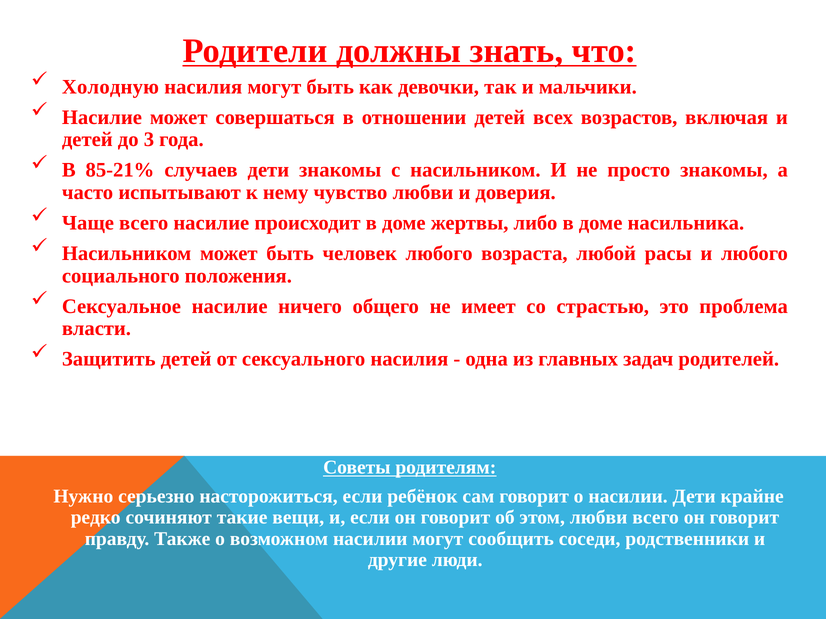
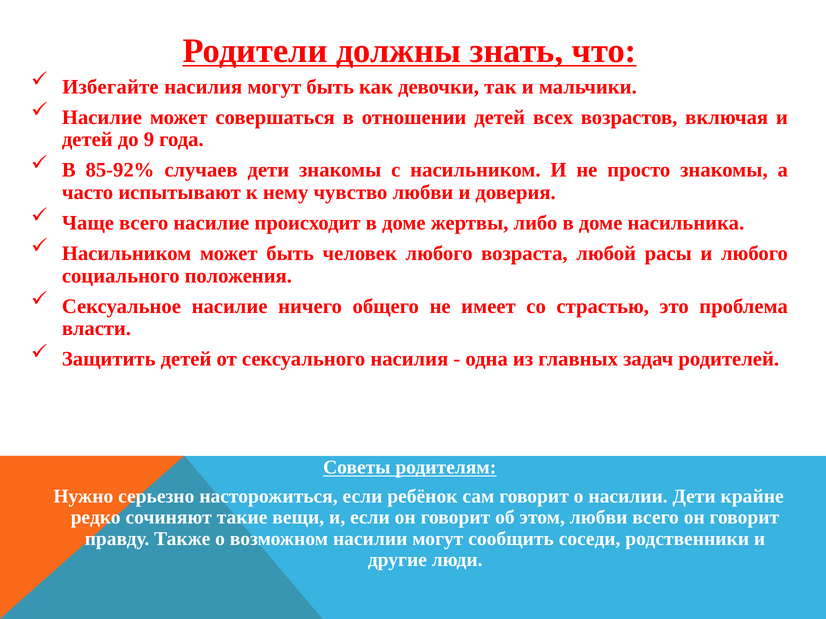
Холодную: Холодную -> Избегайте
3: 3 -> 9
85-21%: 85-21% -> 85-92%
